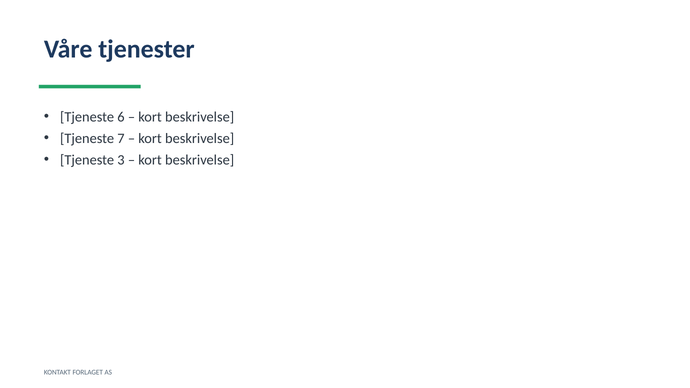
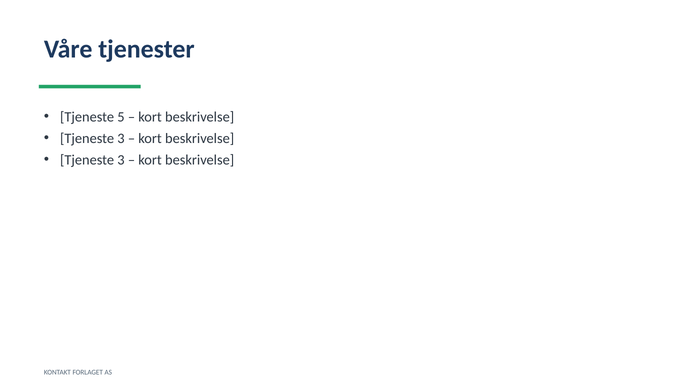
6: 6 -> 5
7 at (121, 138): 7 -> 3
